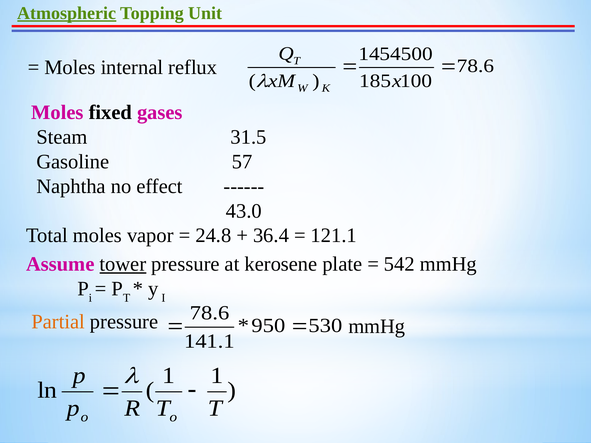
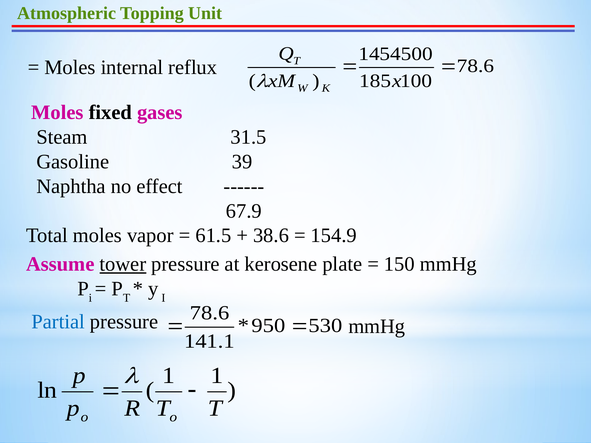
Atmospheric underline: present -> none
57: 57 -> 39
43.0: 43.0 -> 67.9
24.8: 24.8 -> 61.5
36.4: 36.4 -> 38.6
121.1: 121.1 -> 154.9
542: 542 -> 150
Partial colour: orange -> blue
